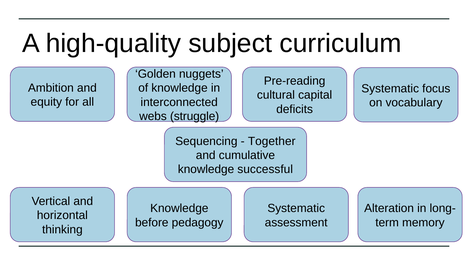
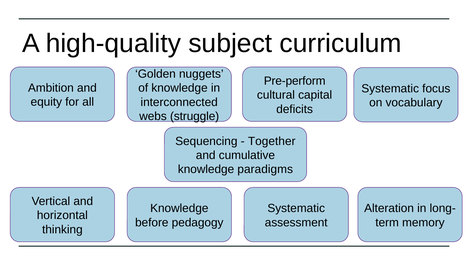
Pre-reading: Pre-reading -> Pre-perform
successful: successful -> paradigms
